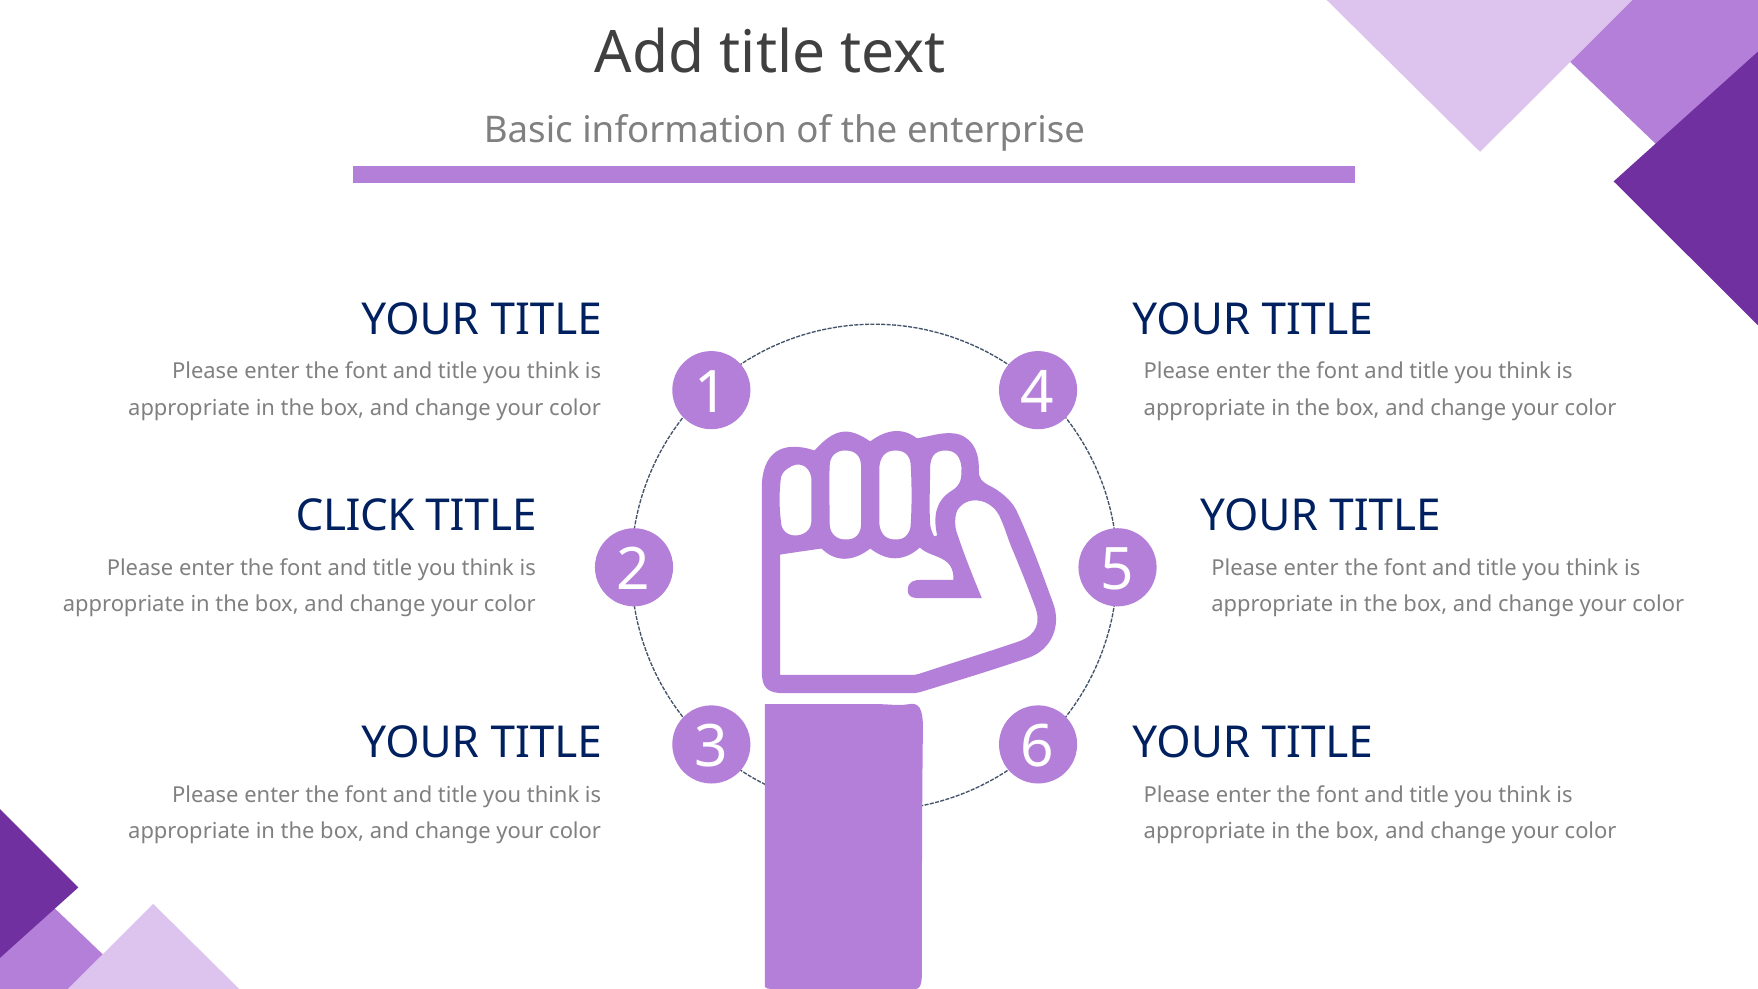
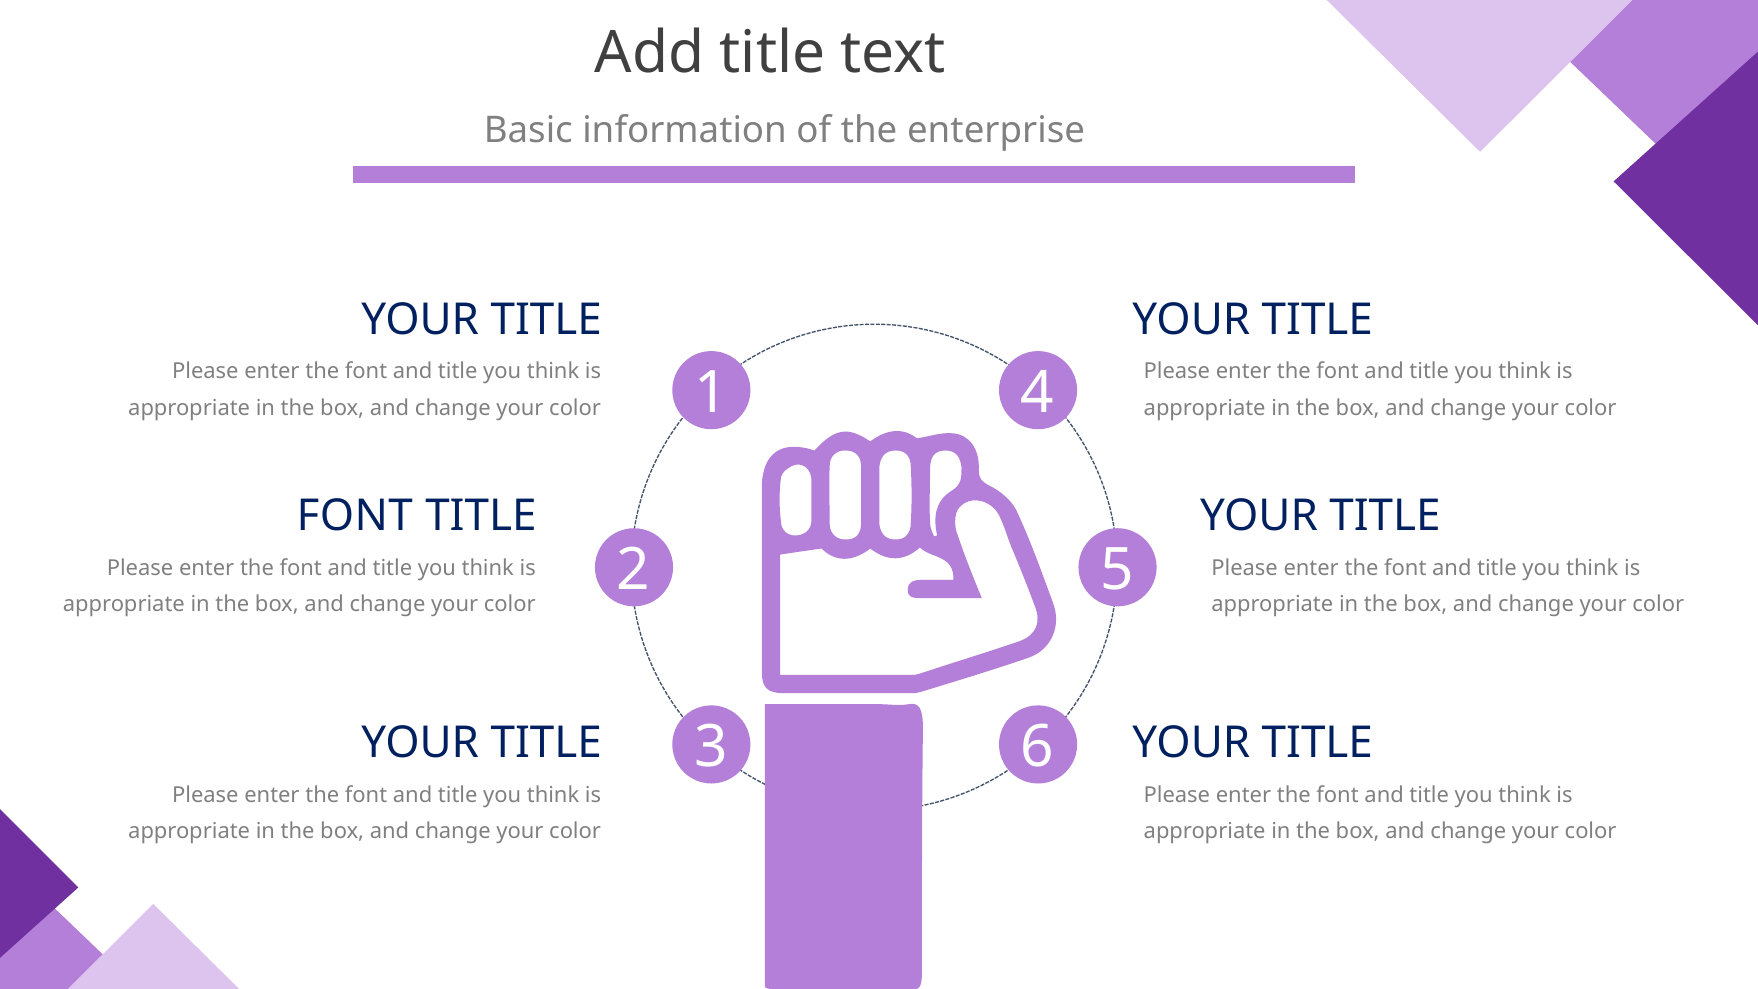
CLICK at (355, 516): CLICK -> FONT
